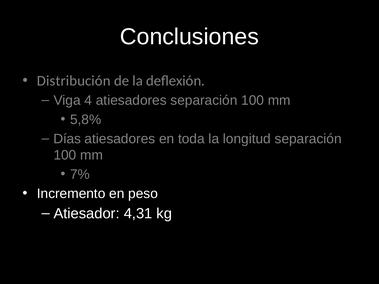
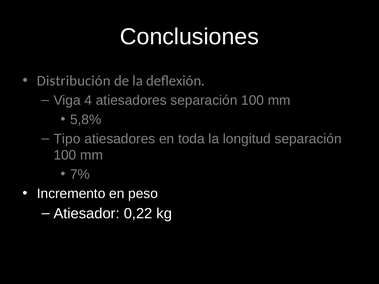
Días: Días -> Tipo
4,31: 4,31 -> 0,22
